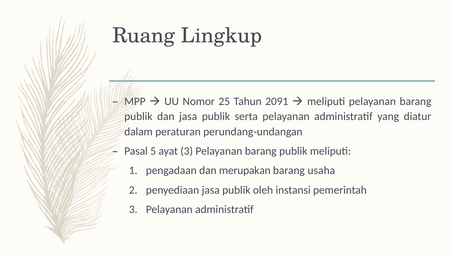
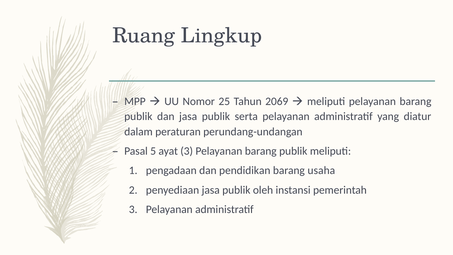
2091: 2091 -> 2069
merupakan: merupakan -> pendidikan
